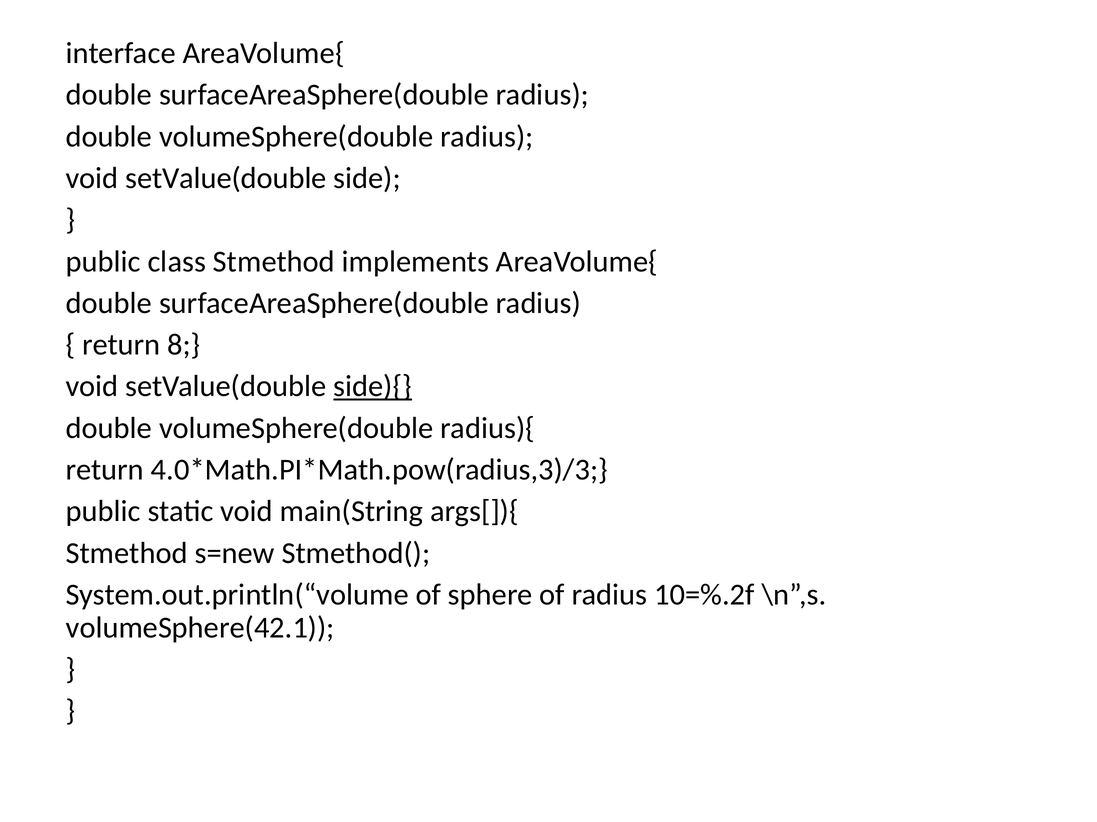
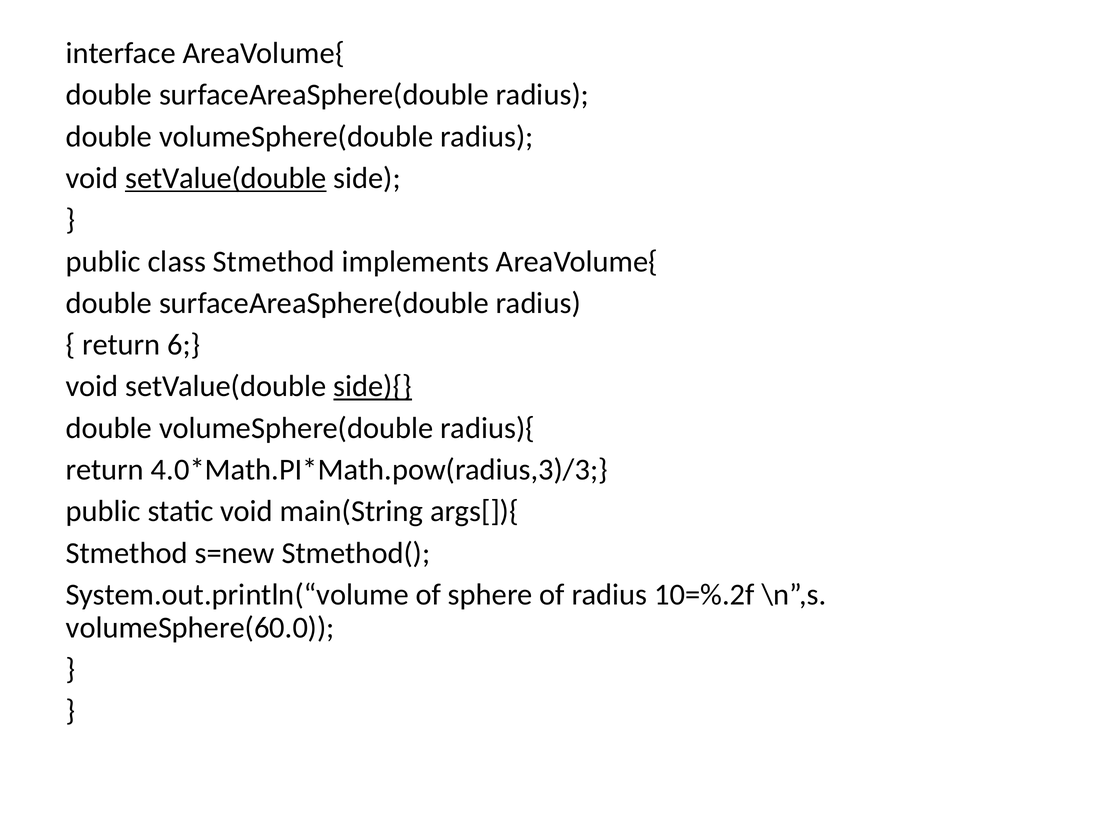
setValue(double at (226, 178) underline: none -> present
8: 8 -> 6
volumeSphere(42.1: volumeSphere(42.1 -> volumeSphere(60.0
